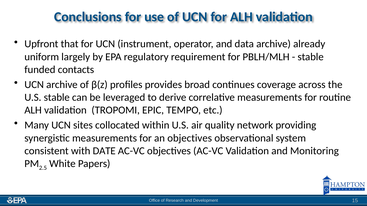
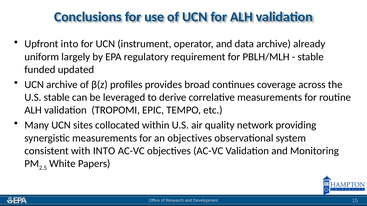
Upfront that: that -> into
contacts: contacts -> updated
with DATE: DATE -> INTO
